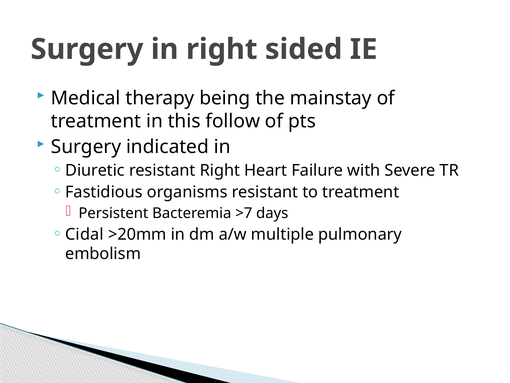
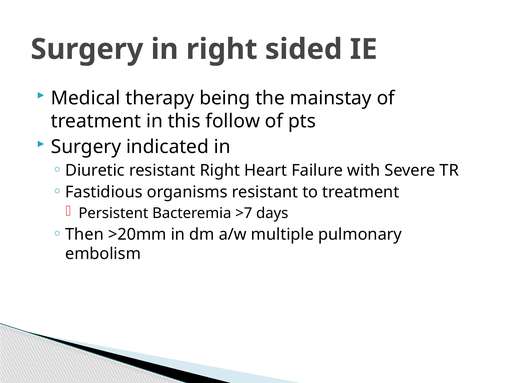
Cidal: Cidal -> Then
